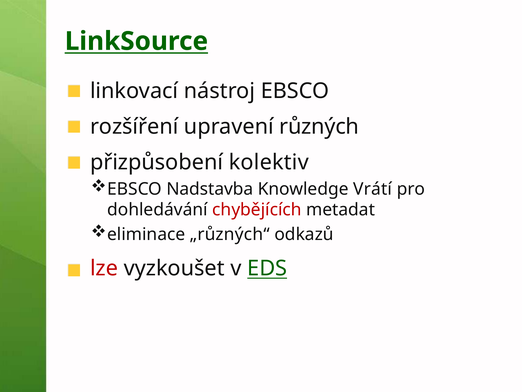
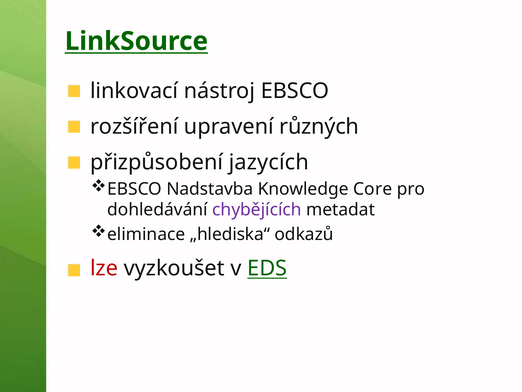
kolektiv: kolektiv -> jazycích
Vrátí: Vrátí -> Core
chybějících colour: red -> purple
„různých“: „různých“ -> „hlediska“
